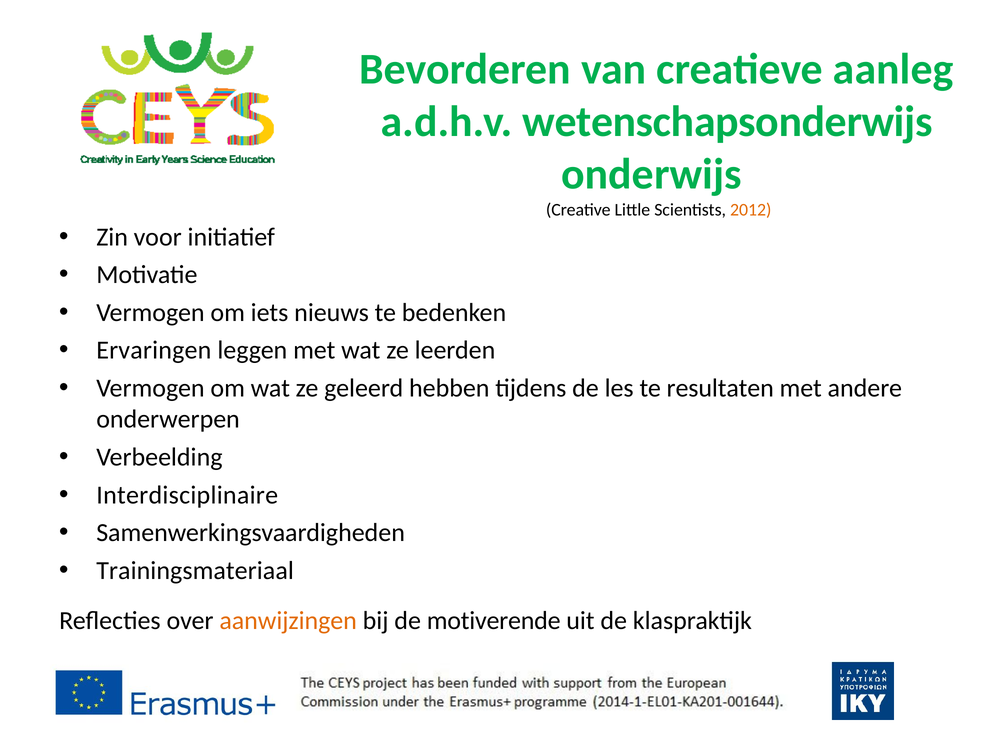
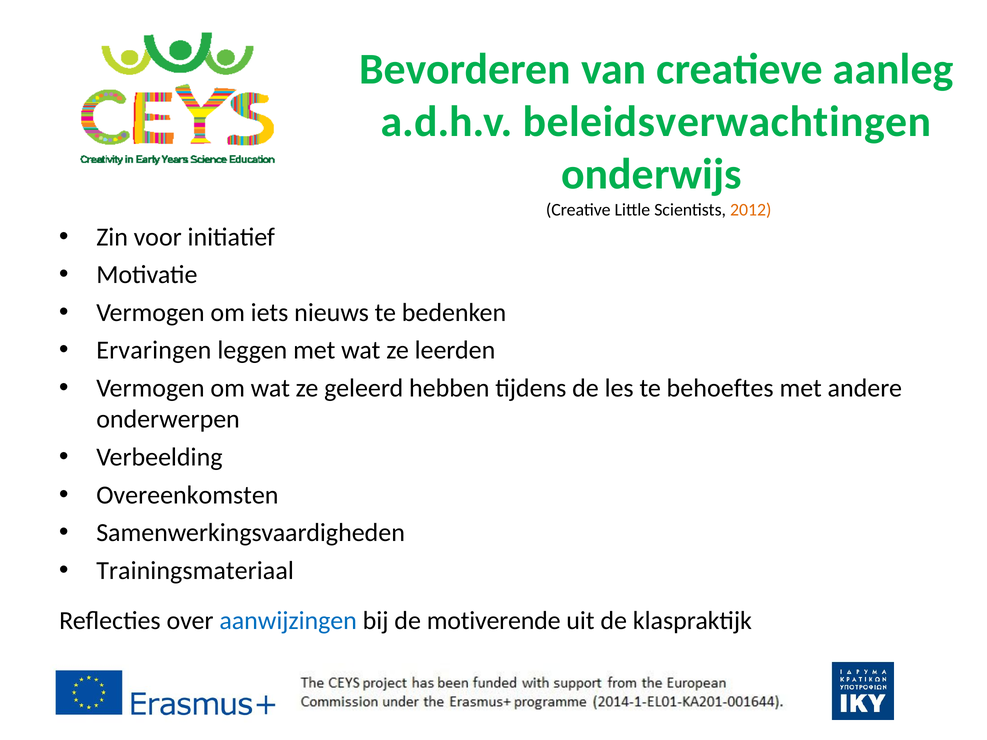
wetenschapsonderwijs: wetenschapsonderwijs -> beleidsverwachtingen
resultaten: resultaten -> behoeftes
Interdisciplinaire: Interdisciplinaire -> Overeenkomsten
aanwijzingen colour: orange -> blue
